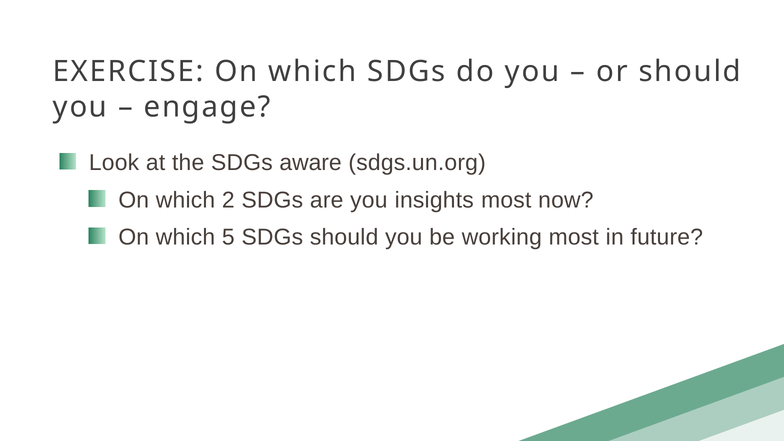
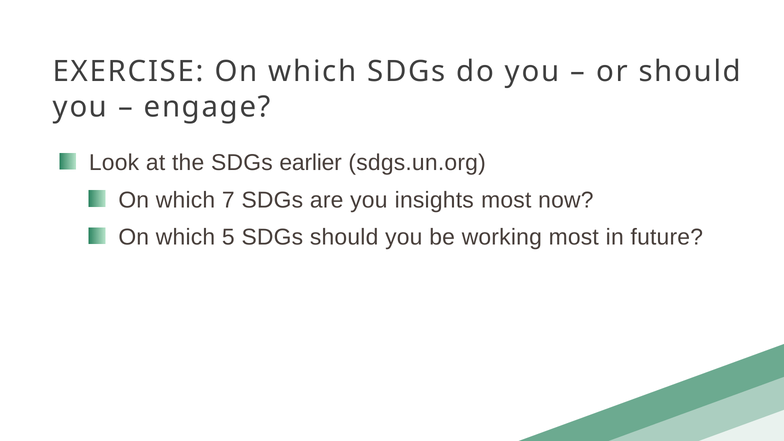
aware: aware -> earlier
2: 2 -> 7
